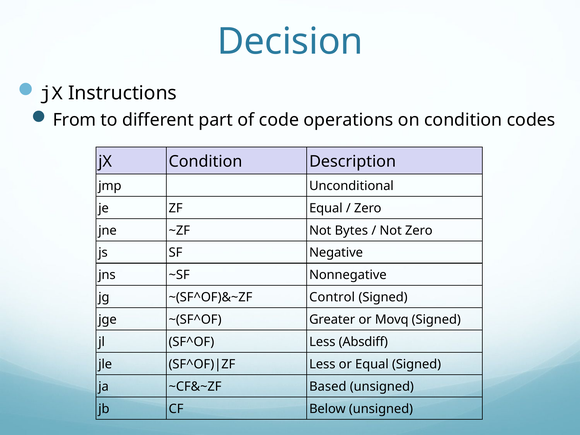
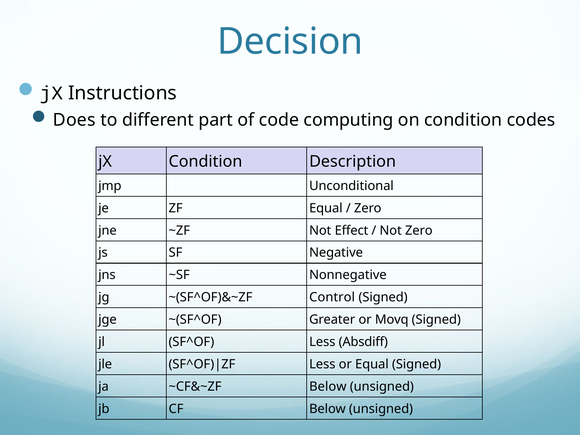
From: From -> Does
operations: operations -> computing
Bytes: Bytes -> Effect
~CF&~ZF Based: Based -> Below
